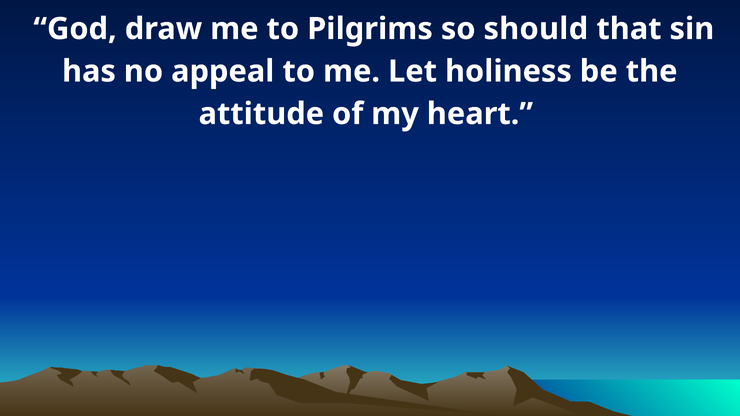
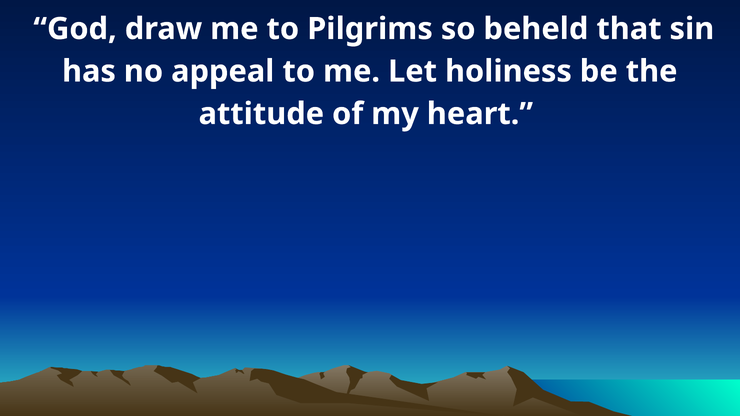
should: should -> beheld
